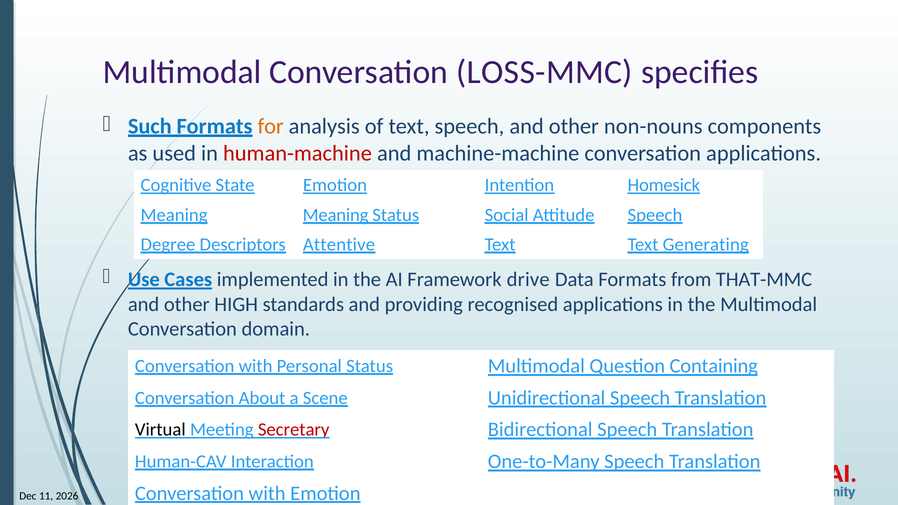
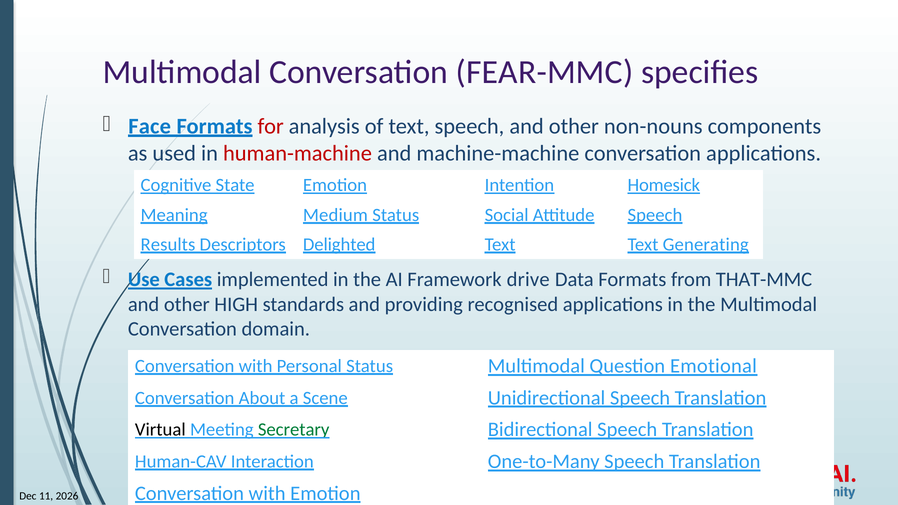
LOSS-MMC: LOSS-MMC -> FEAR-MMC
Such: Such -> Face
for colour: orange -> red
Meaning Meaning: Meaning -> Medium
Degree: Degree -> Results
Attentive: Attentive -> Delighted
Containing: Containing -> Emotional
Secretary colour: red -> green
